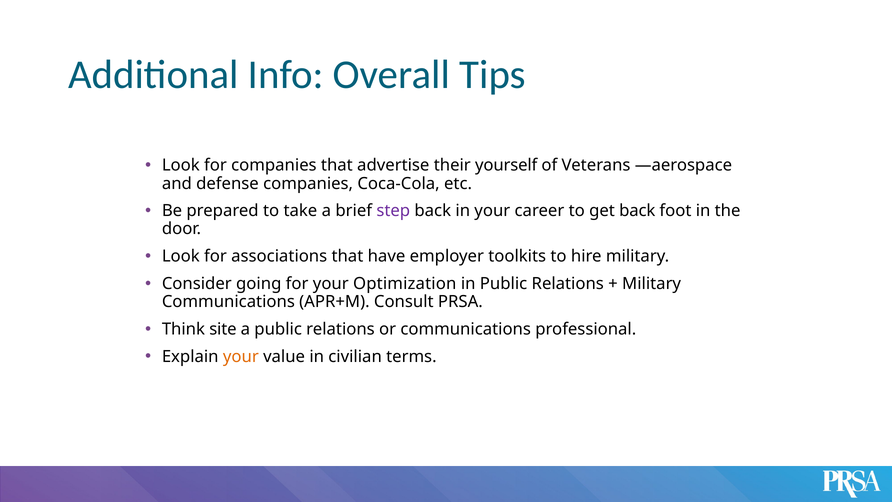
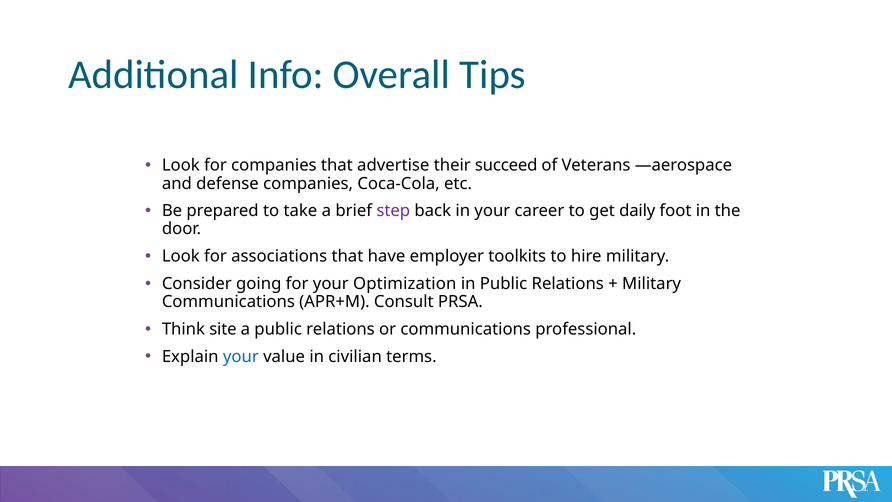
yourself: yourself -> succeed
get back: back -> daily
your at (241, 356) colour: orange -> blue
